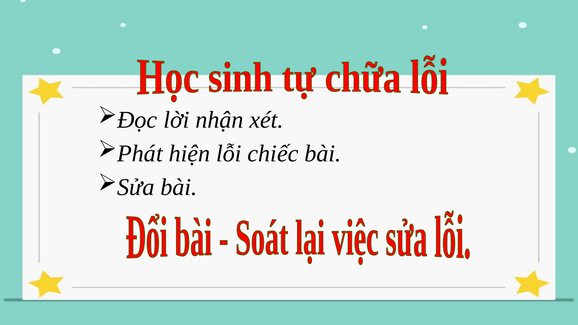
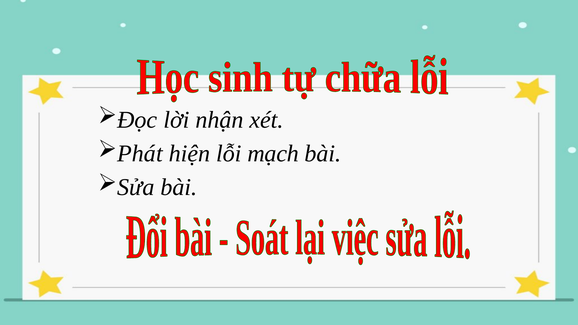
chiếc: chiếc -> mạch
